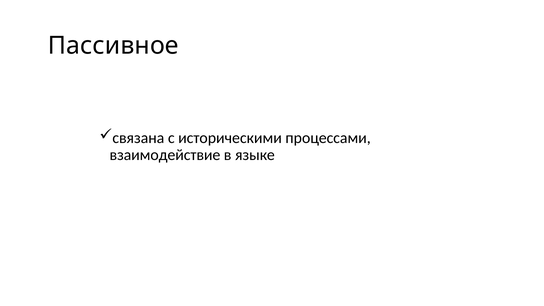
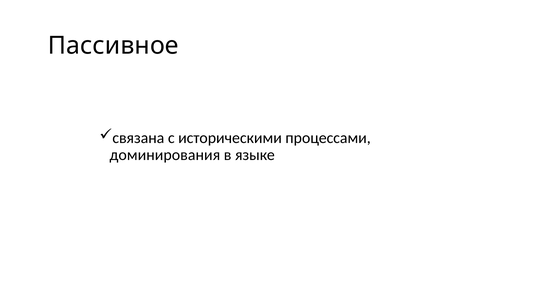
взаимодействие: взаимодействие -> доминирования
